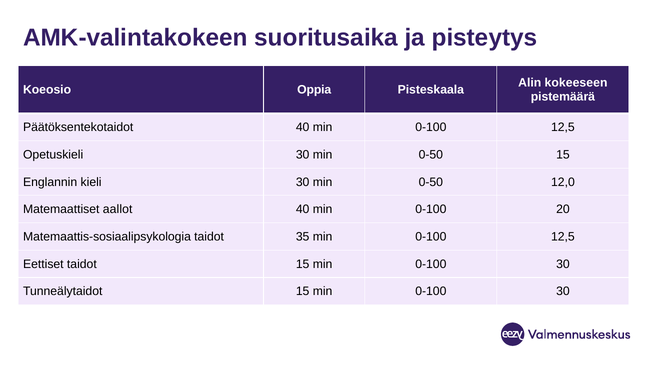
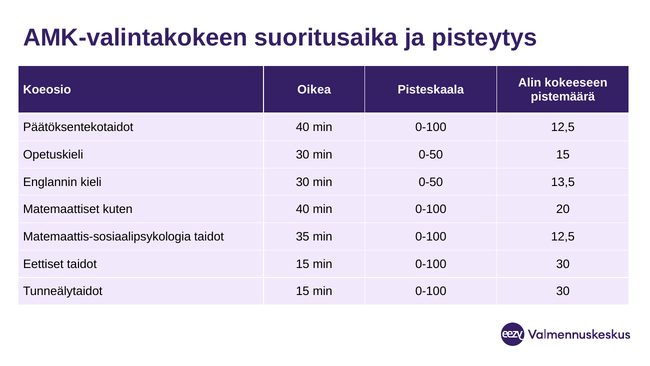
Oppia: Oppia -> Oikea
12,0: 12,0 -> 13,5
aallot: aallot -> kuten
